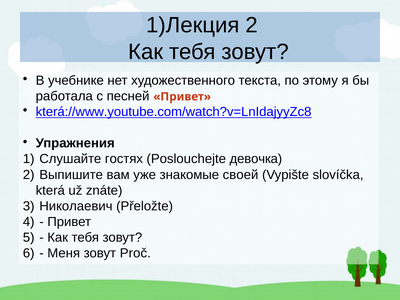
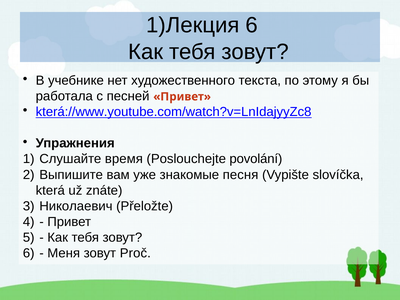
2 at (252, 25): 2 -> 6
гостях: гостях -> время
девочка: девочка -> povolání
своей: своей -> песня
